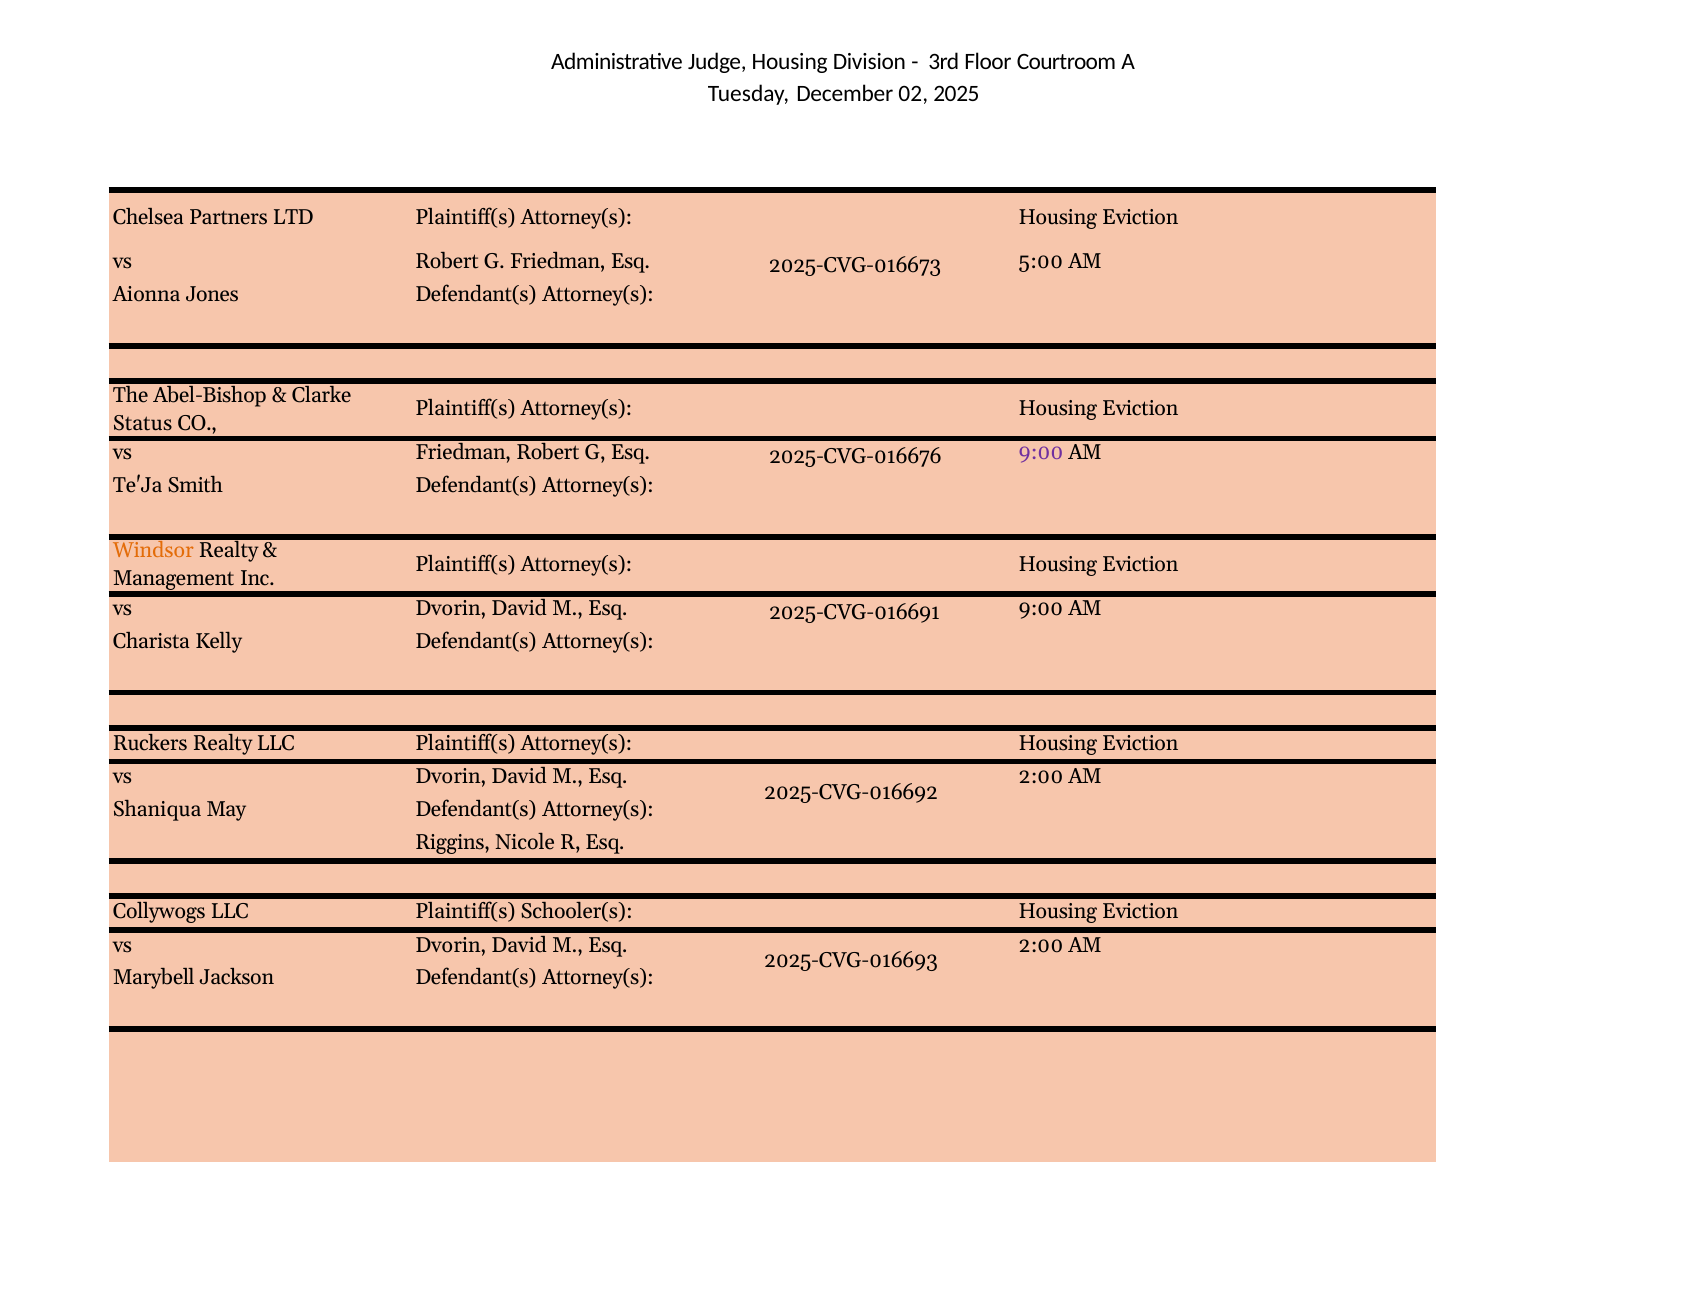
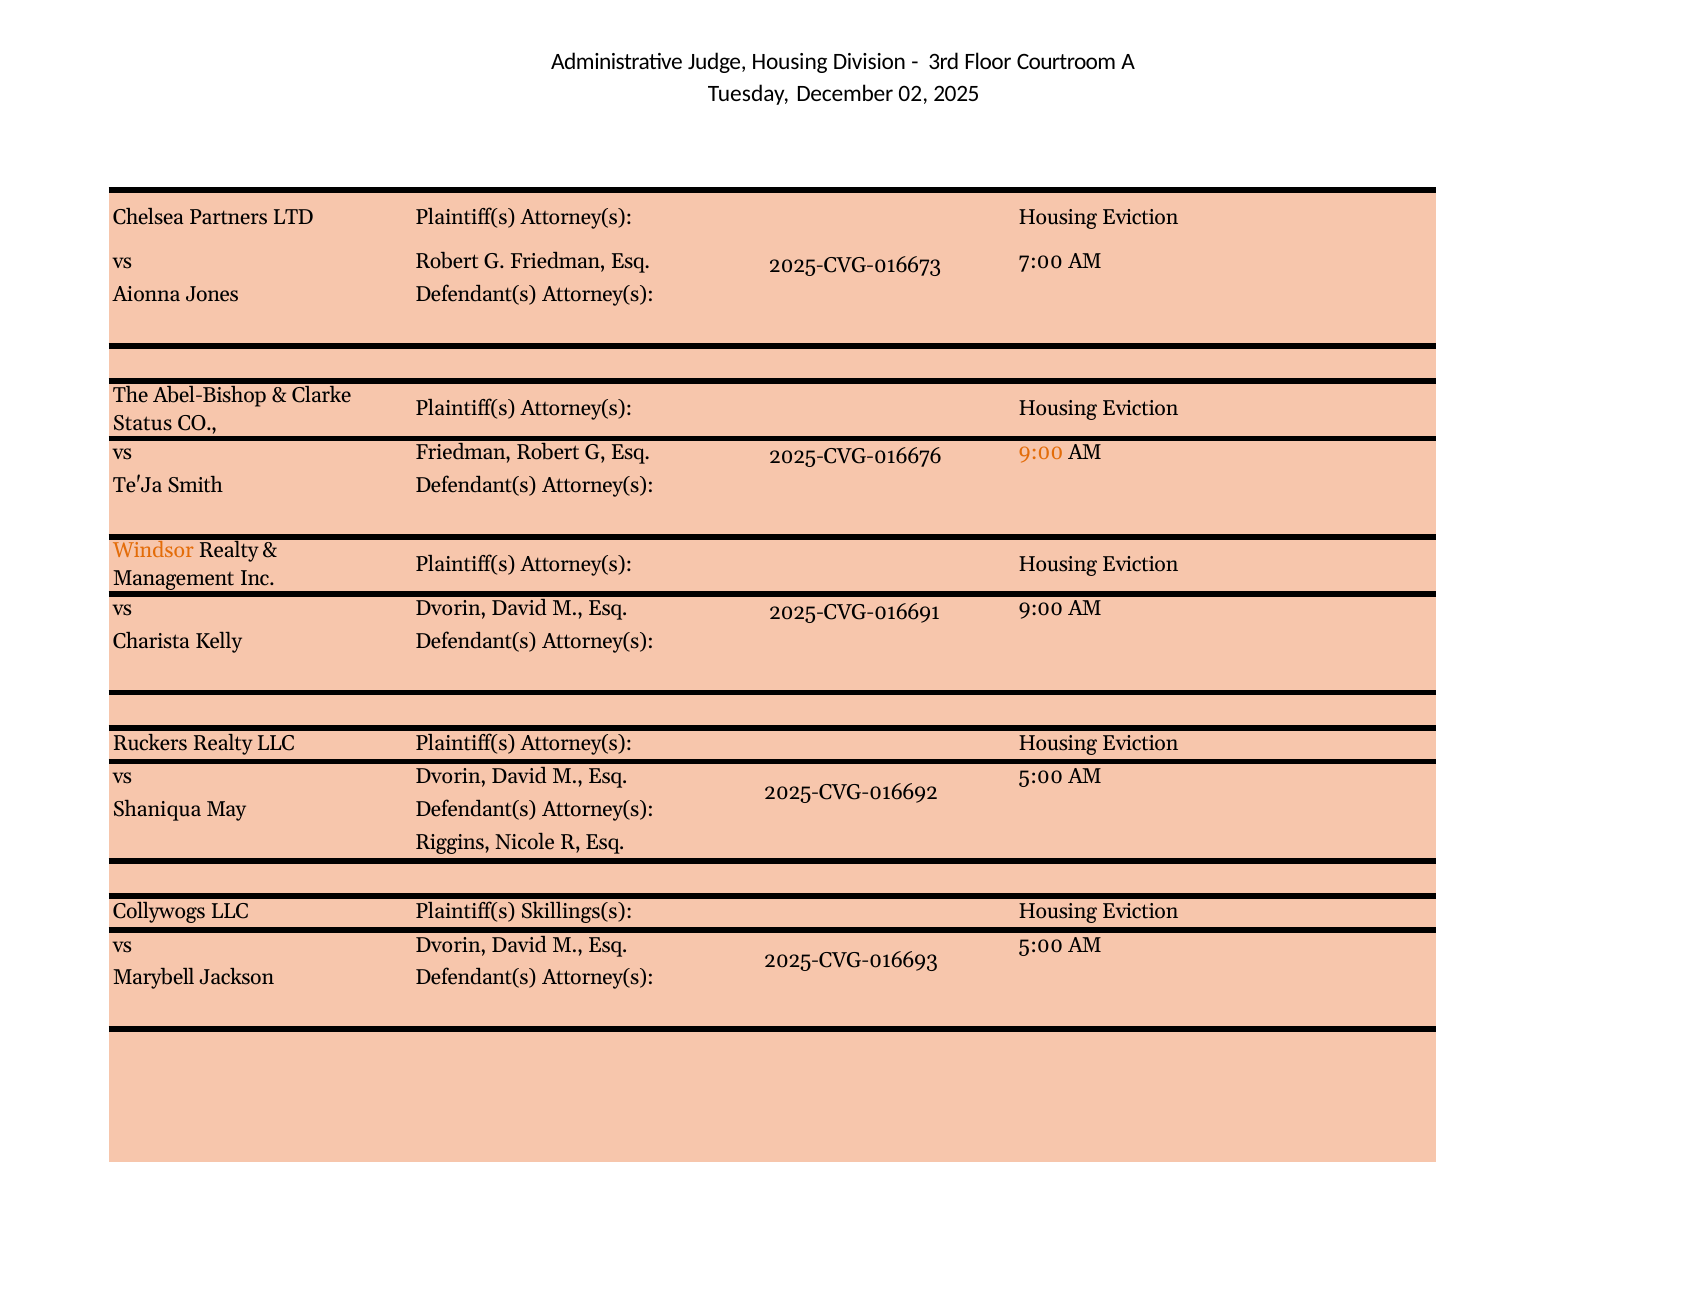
5:00: 5:00 -> 7:00
9:00 at (1041, 453) colour: purple -> orange
2:00 at (1041, 777): 2:00 -> 5:00
Schooler(s: Schooler(s -> Skillings(s
2:00 at (1041, 945): 2:00 -> 5:00
